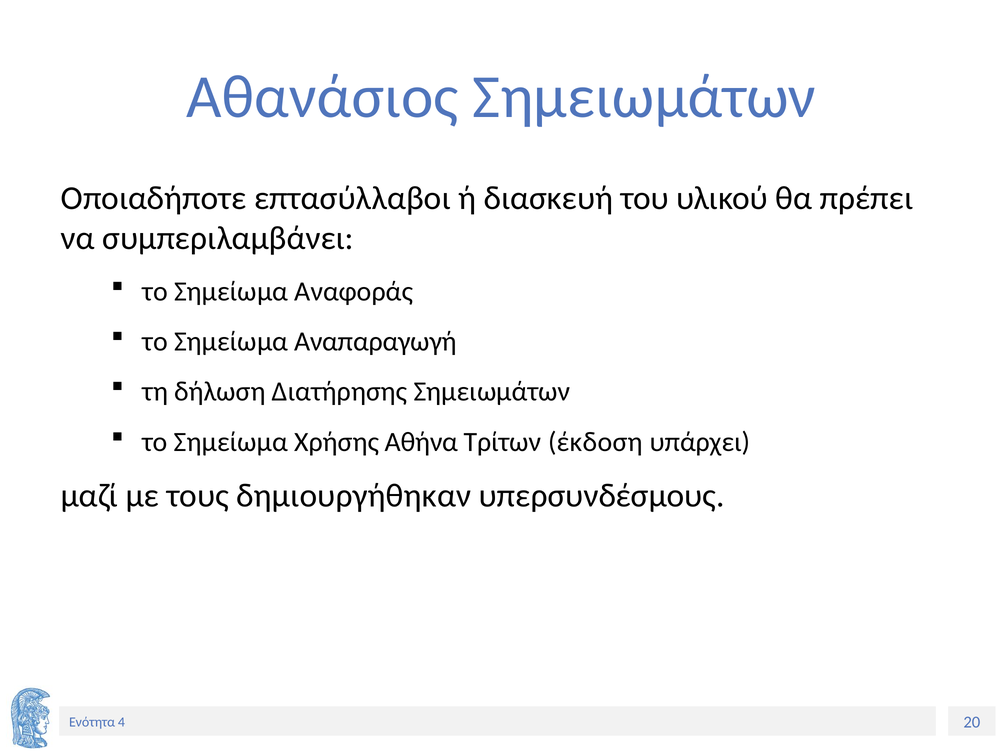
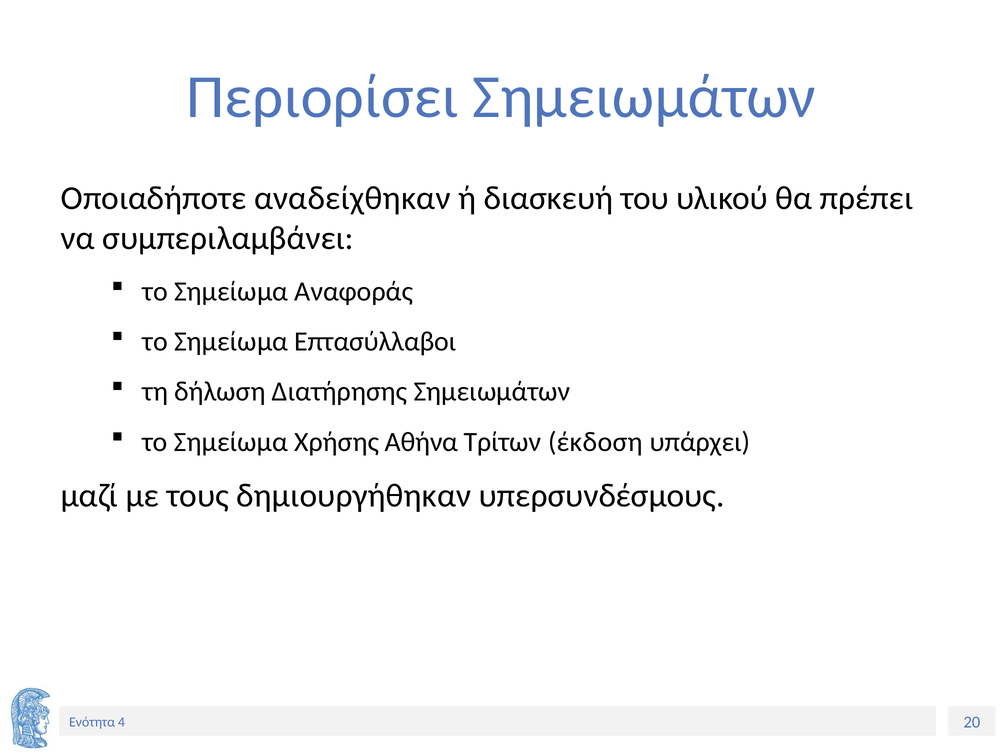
Αθανάσιος: Αθανάσιος -> Περιορίσει
επτασύλλαβοι: επτασύλλαβοι -> αναδείχθηκαν
Αναπαραγωγή: Αναπαραγωγή -> Επτασύλλαβοι
